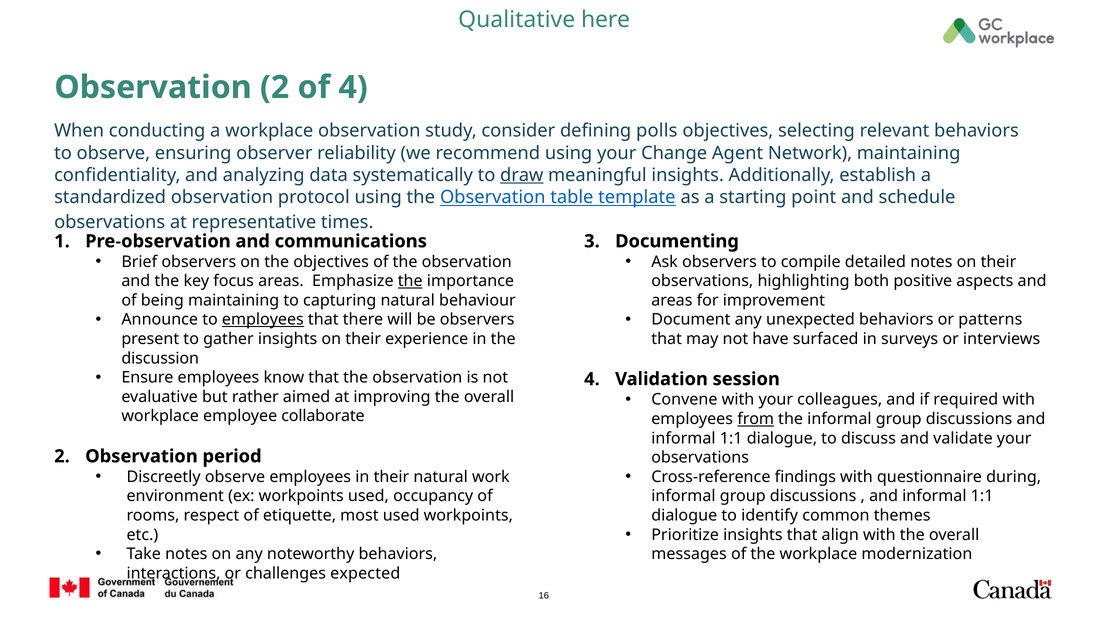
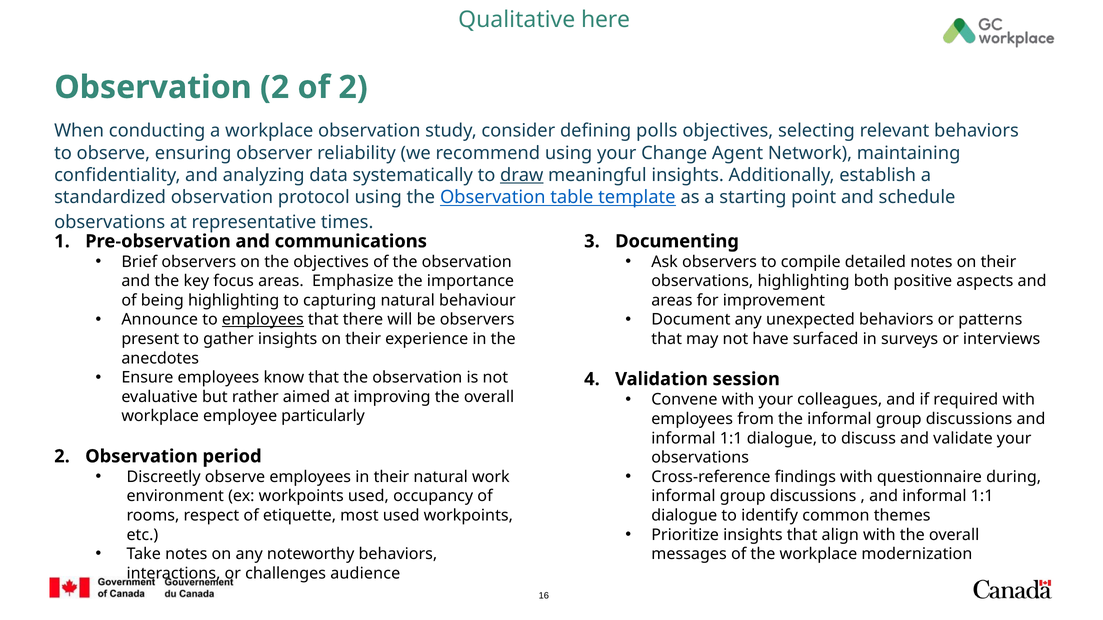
of 4: 4 -> 2
the at (410, 281) underline: present -> none
being maintaining: maintaining -> highlighting
discussion: discussion -> anecdotes
collaborate: collaborate -> particularly
from underline: present -> none
expected: expected -> audience
